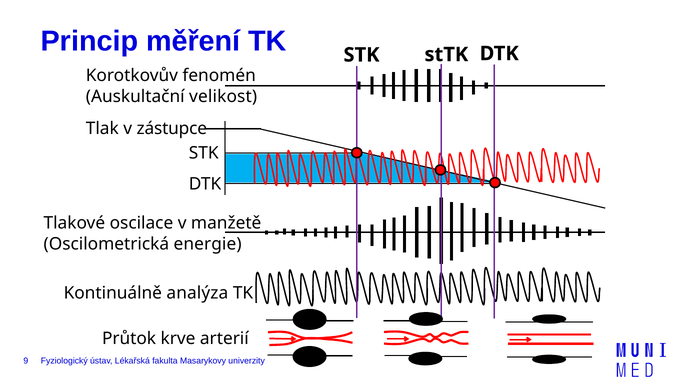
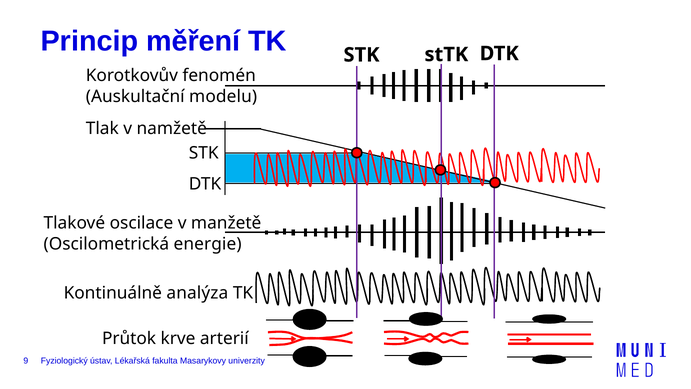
velikost: velikost -> modelu
zástupce: zástupce -> namžetě
